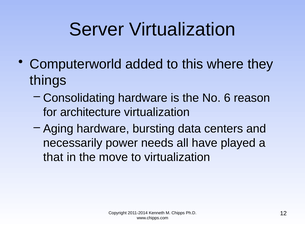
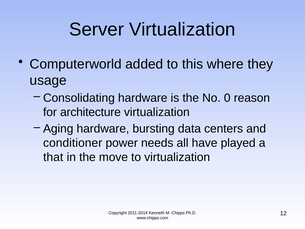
things: things -> usage
6: 6 -> 0
necessarily: necessarily -> conditioner
